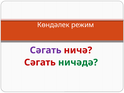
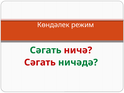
Сәгать at (46, 50) colour: purple -> green
